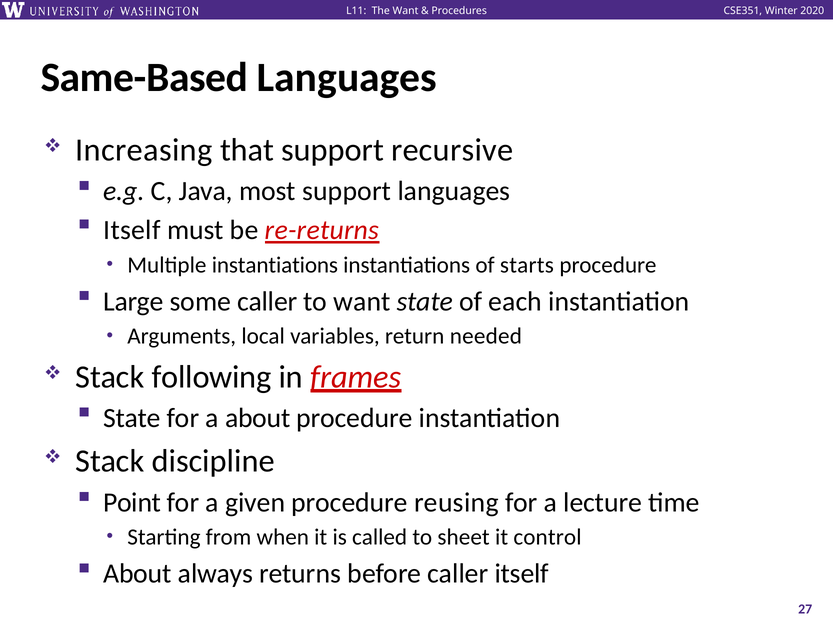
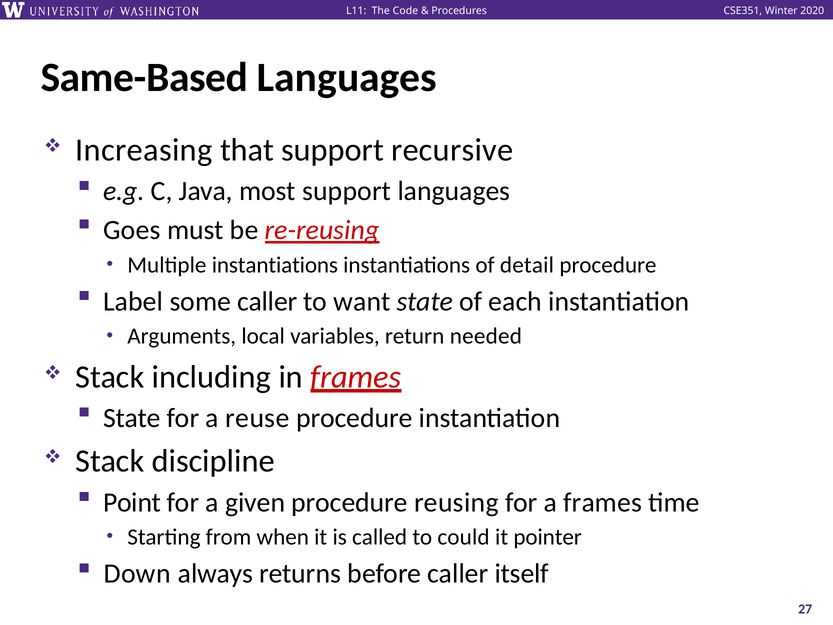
Want at (405, 11): Want -> Code
Itself at (132, 230): Itself -> Goes
re-returns: re-returns -> re-reusing
starts: starts -> detail
Large: Large -> Label
following: following -> including
a about: about -> reuse
a lecture: lecture -> frames
sheet: sheet -> could
control: control -> pointer
About at (137, 574): About -> Down
